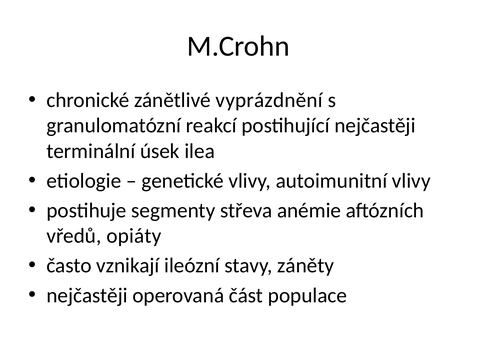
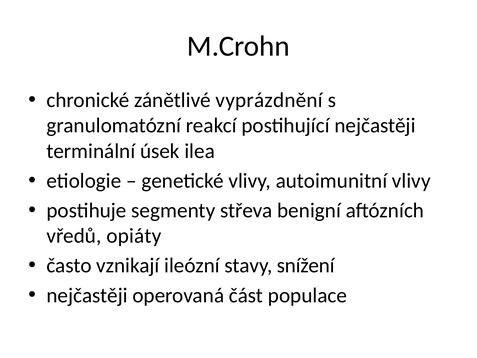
anémie: anémie -> benigní
záněty: záněty -> snížení
